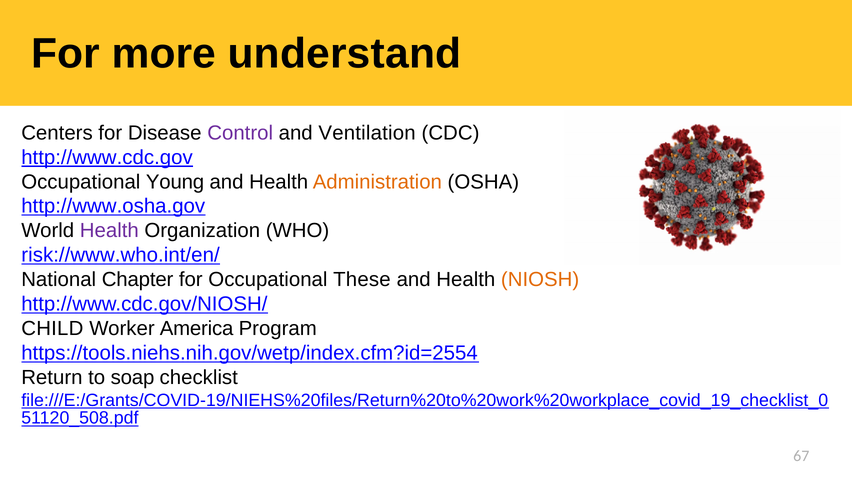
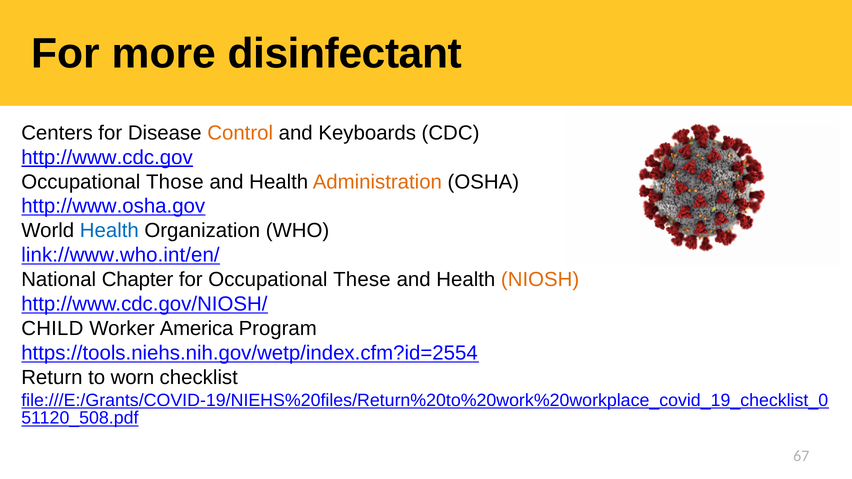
understand: understand -> disinfectant
Control colour: purple -> orange
Ventilation: Ventilation -> Keyboards
Young: Young -> Those
Health at (109, 231) colour: purple -> blue
risk://www.who.int/en/: risk://www.who.int/en/ -> link://www.who.int/en/
soap: soap -> worn
